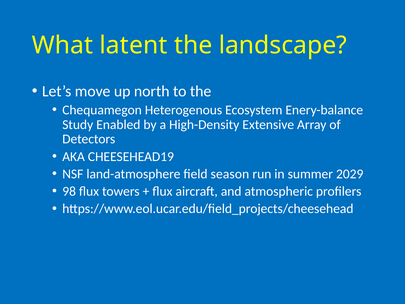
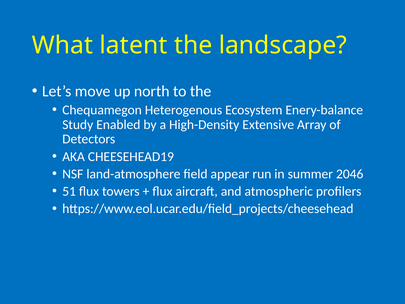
season: season -> appear
2029: 2029 -> 2046
98: 98 -> 51
